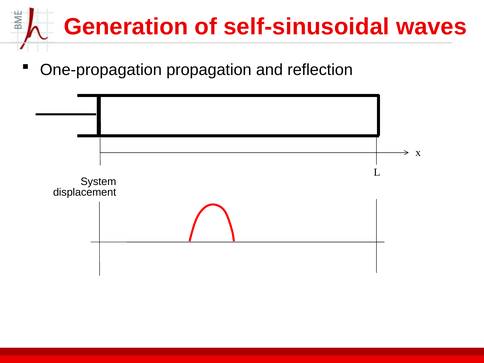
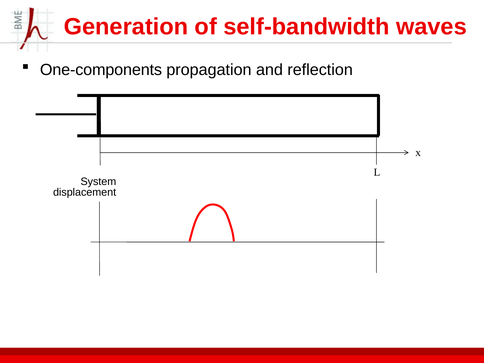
self-sinusoidal: self-sinusoidal -> self-bandwidth
One-propagation: One-propagation -> One-components
